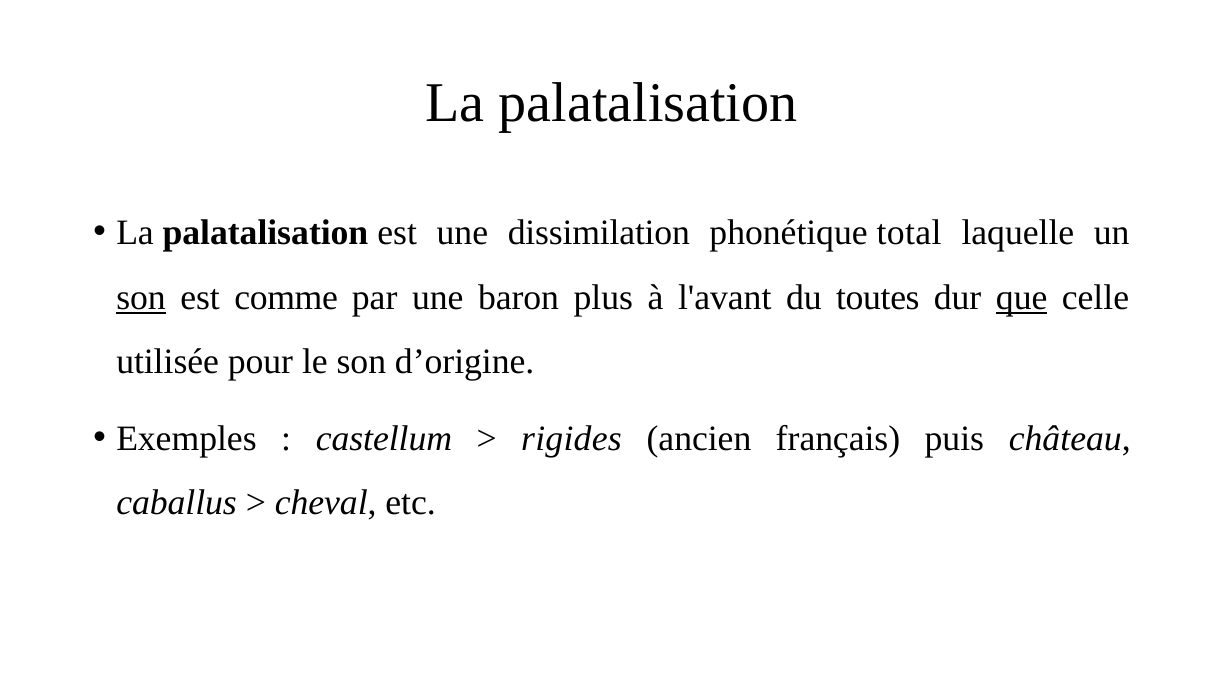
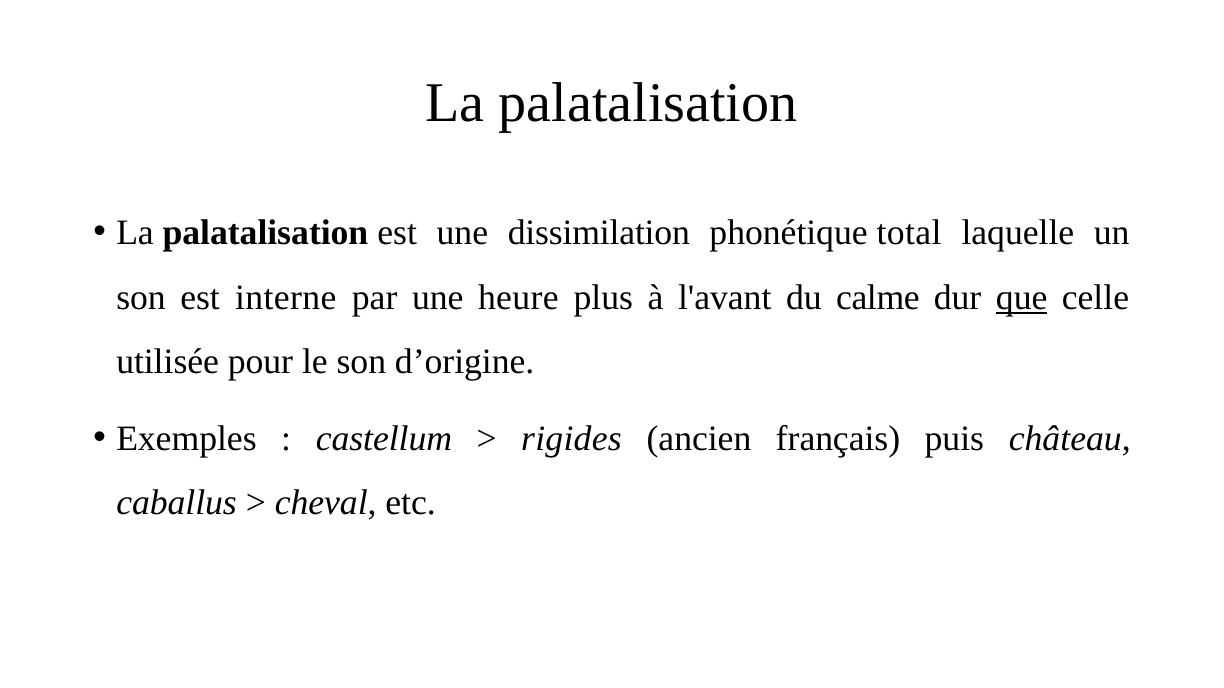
son at (141, 298) underline: present -> none
comme: comme -> interne
baron: baron -> heure
toutes: toutes -> calme
